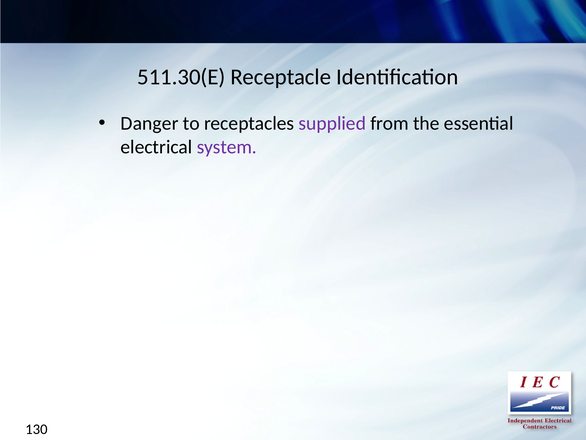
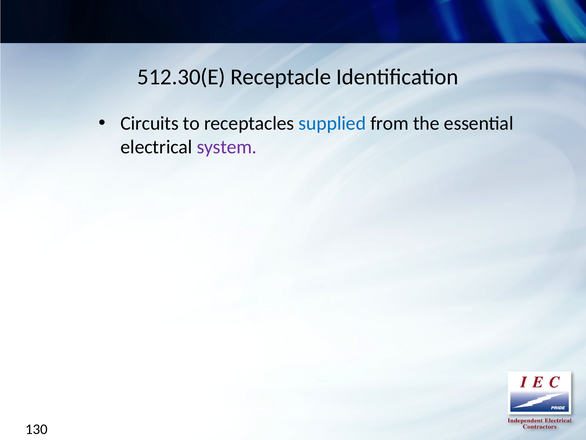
511.30(E: 511.30(E -> 512.30(E
Danger: Danger -> Circuits
supplied colour: purple -> blue
